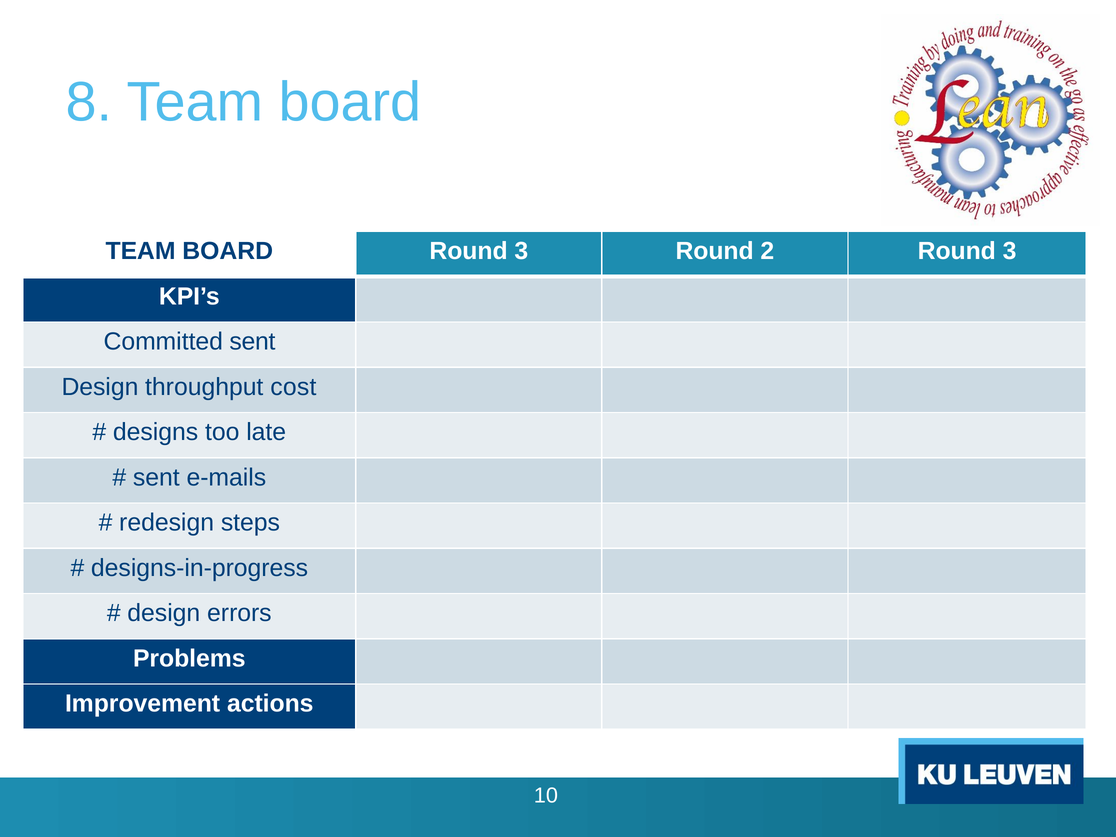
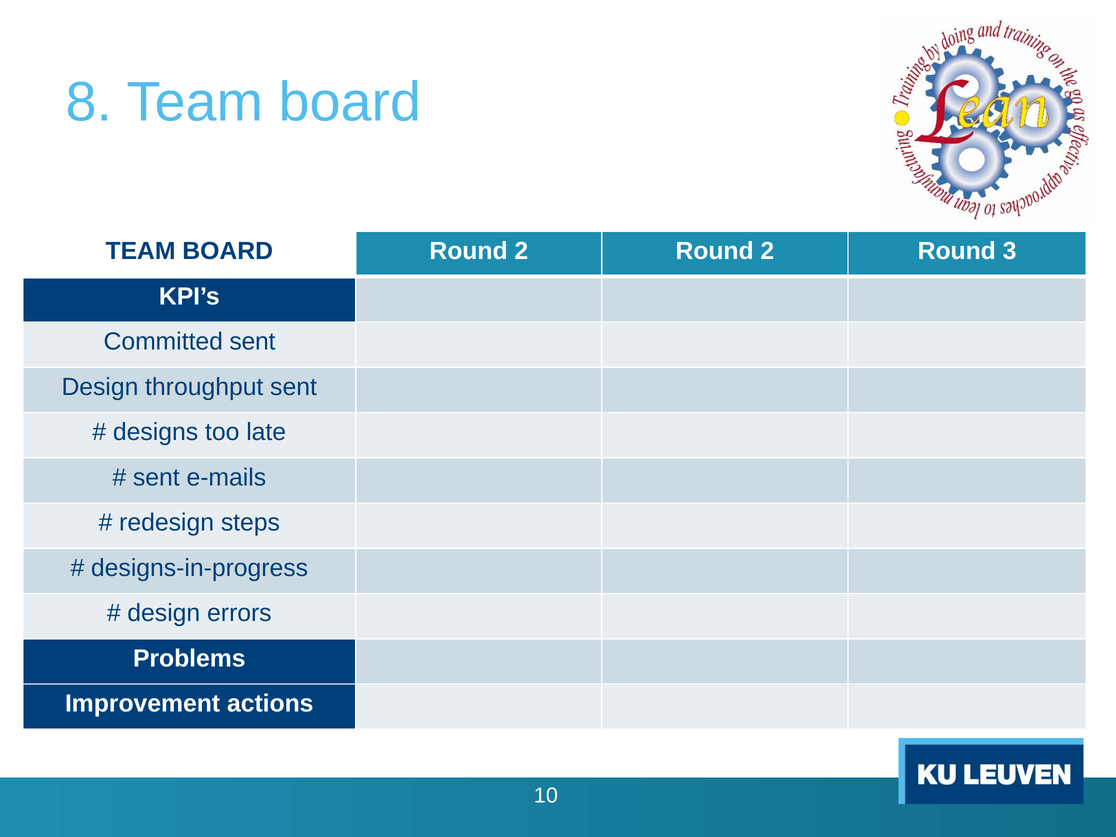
BOARD Round 3: 3 -> 2
throughput cost: cost -> sent
